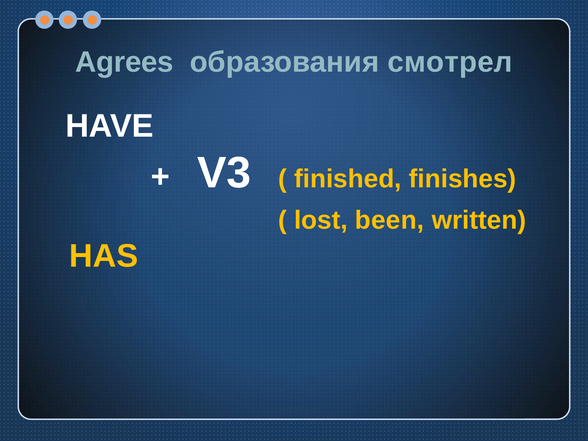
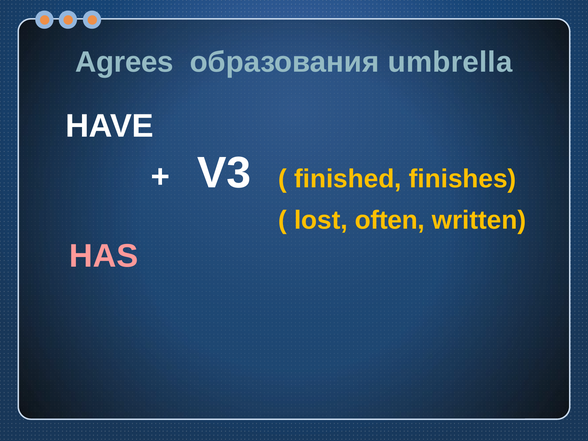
смотрел: смотрел -> umbrella
been: been -> often
HAS colour: yellow -> pink
